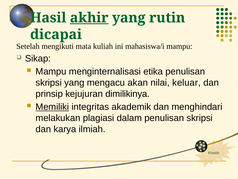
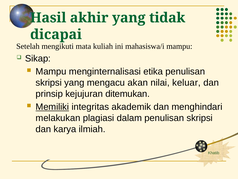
akhir underline: present -> none
rutin: rutin -> tidak
dimilikinya: dimilikinya -> ditemukan
